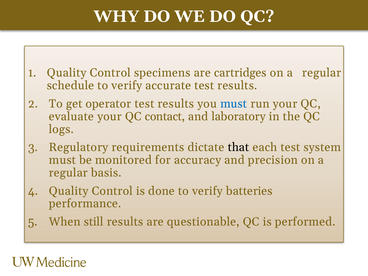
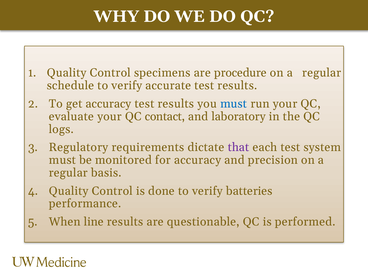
cartridges: cartridges -> procedure
get operator: operator -> accuracy
that colour: black -> purple
still: still -> line
